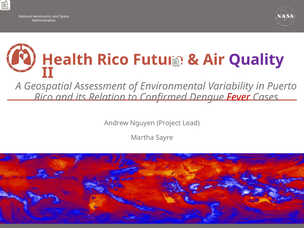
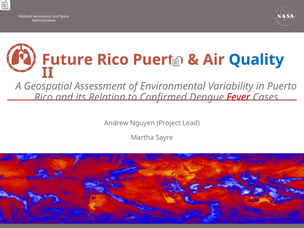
Health: Health -> Future
Rico Future: Future -> Puerto
Quality colour: purple -> blue
